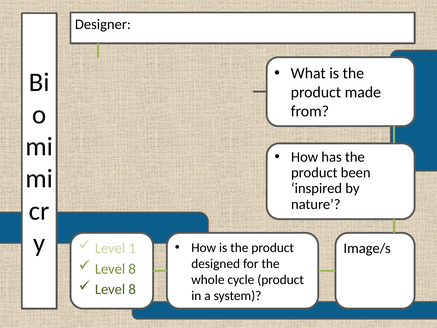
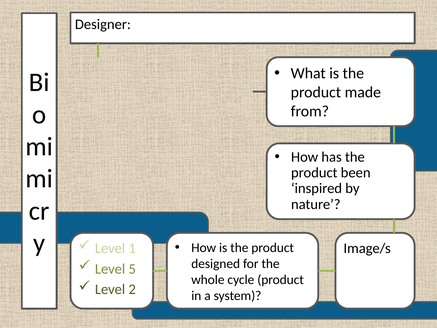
8 at (132, 269): 8 -> 5
8 at (132, 289): 8 -> 2
